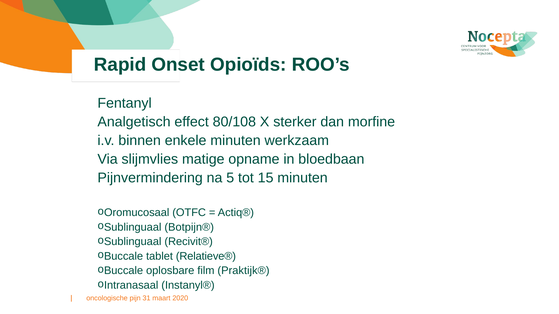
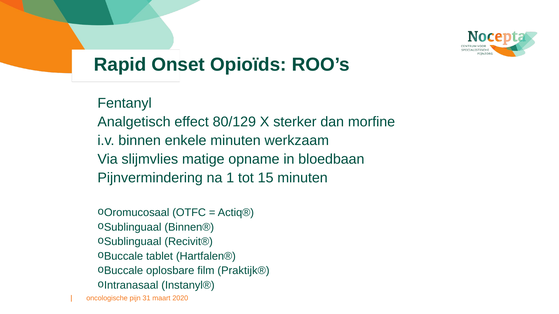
80/108: 80/108 -> 80/129
5: 5 -> 1
Botpijn®: Botpijn® -> Binnen®
Relatieve®: Relatieve® -> Hartfalen®
